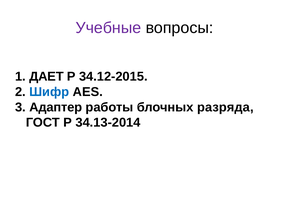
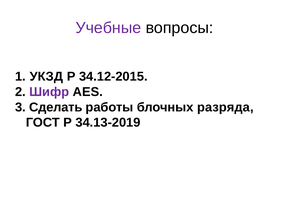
ДАЕТ: ДАЕТ -> УКЗД
Шифр colour: blue -> purple
Адаптер: Адаптер -> Сделать
34.13-2014: 34.13-2014 -> 34.13-2019
